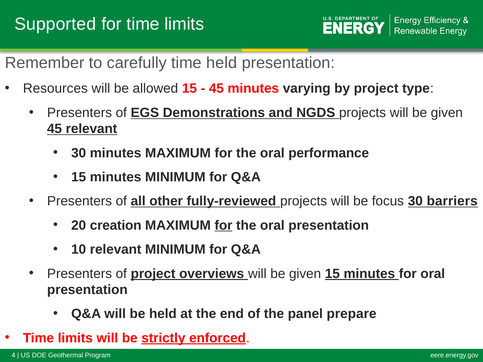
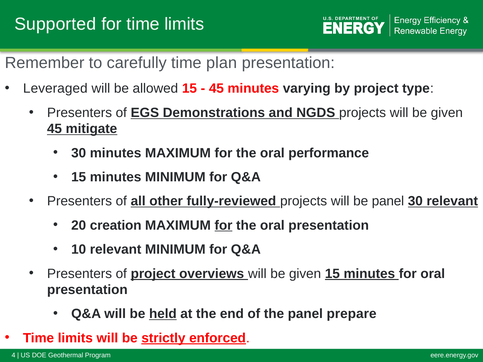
time held: held -> plan
Resources: Resources -> Leveraged
45 relevant: relevant -> mitigate
be focus: focus -> panel
30 barriers: barriers -> relevant
held at (163, 314) underline: none -> present
